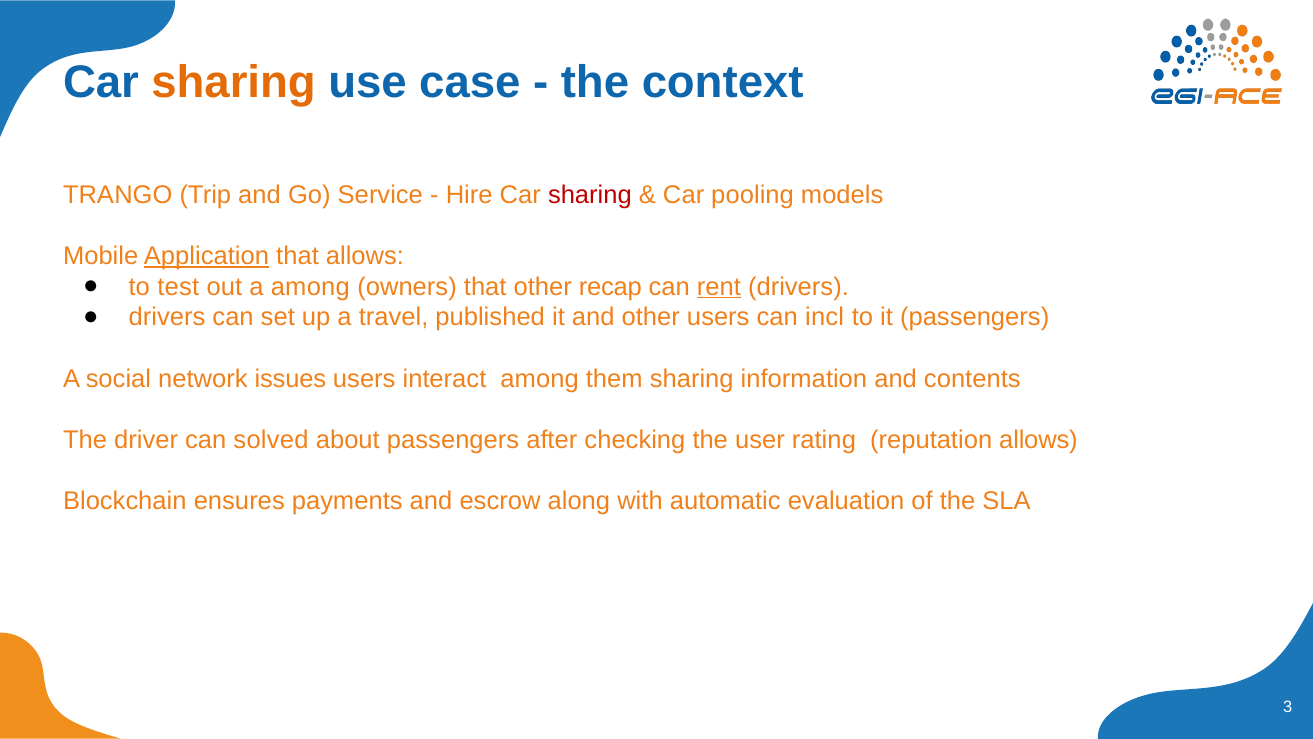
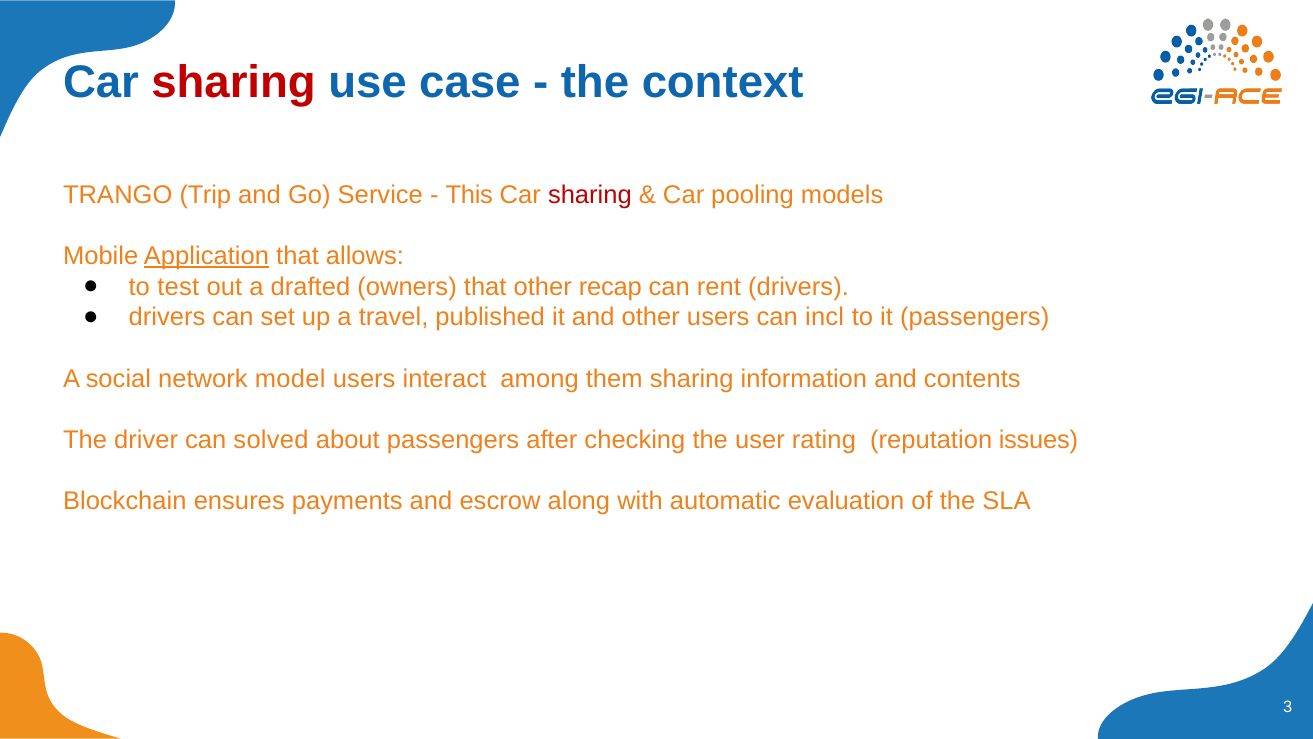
sharing at (234, 82) colour: orange -> red
Hire: Hire -> This
a among: among -> drafted
rent underline: present -> none
issues: issues -> model
reputation allows: allows -> issues
